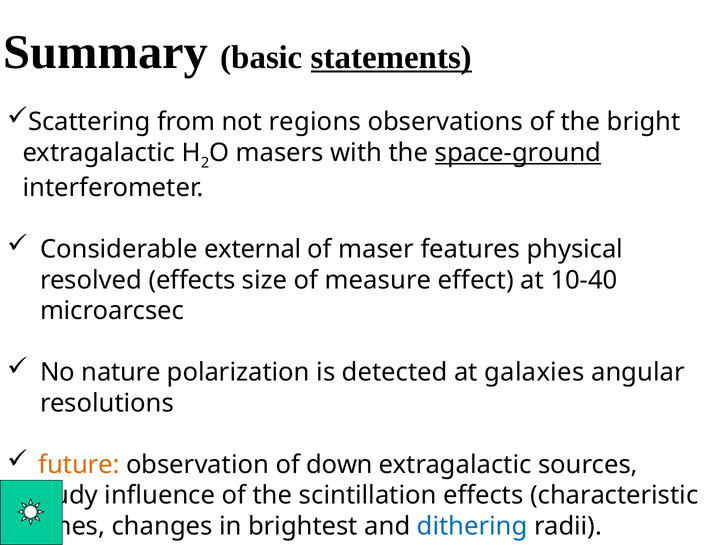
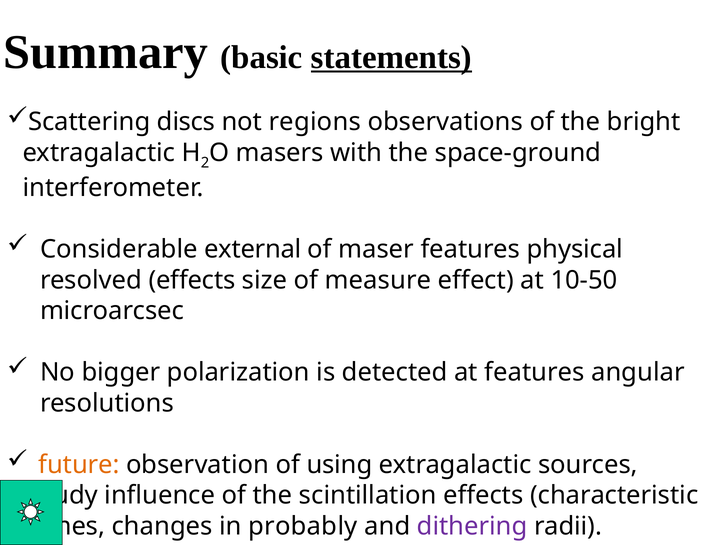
from: from -> discs
space-ground underline: present -> none
10-40: 10-40 -> 10-50
nature: nature -> bigger
at galaxies: galaxies -> features
down: down -> using
brightest: brightest -> probably
dithering colour: blue -> purple
